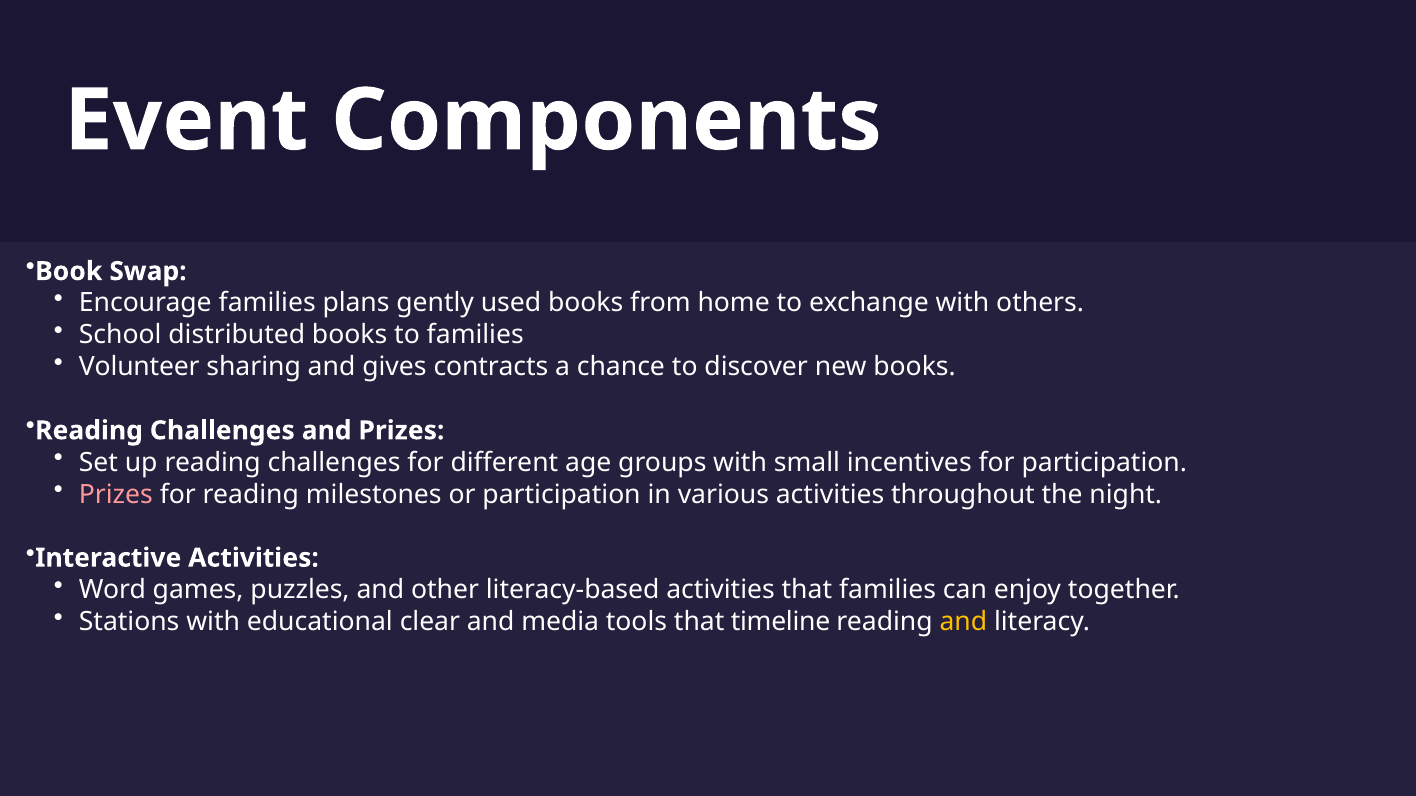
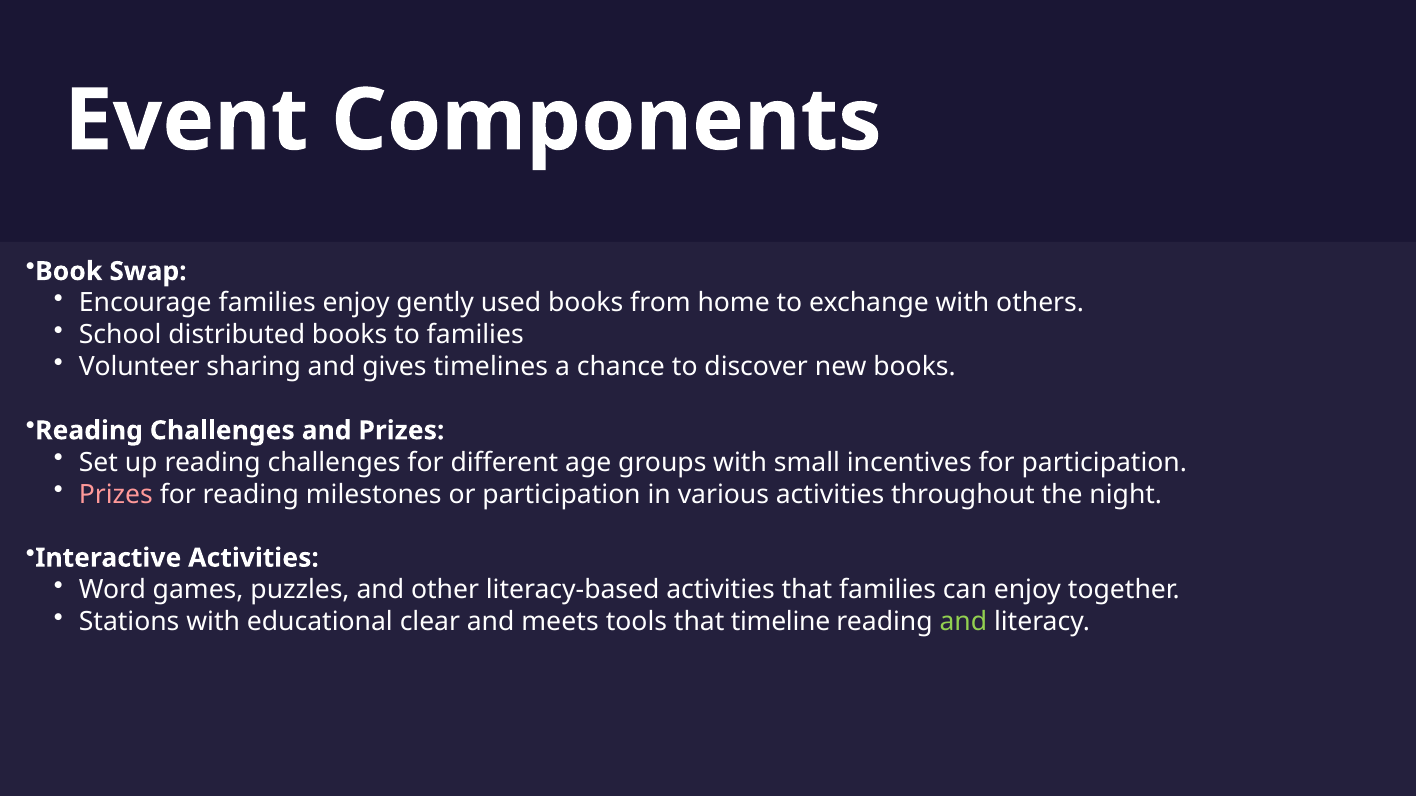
families plans: plans -> enjoy
contracts: contracts -> timelines
media: media -> meets
and at (963, 622) colour: yellow -> light green
